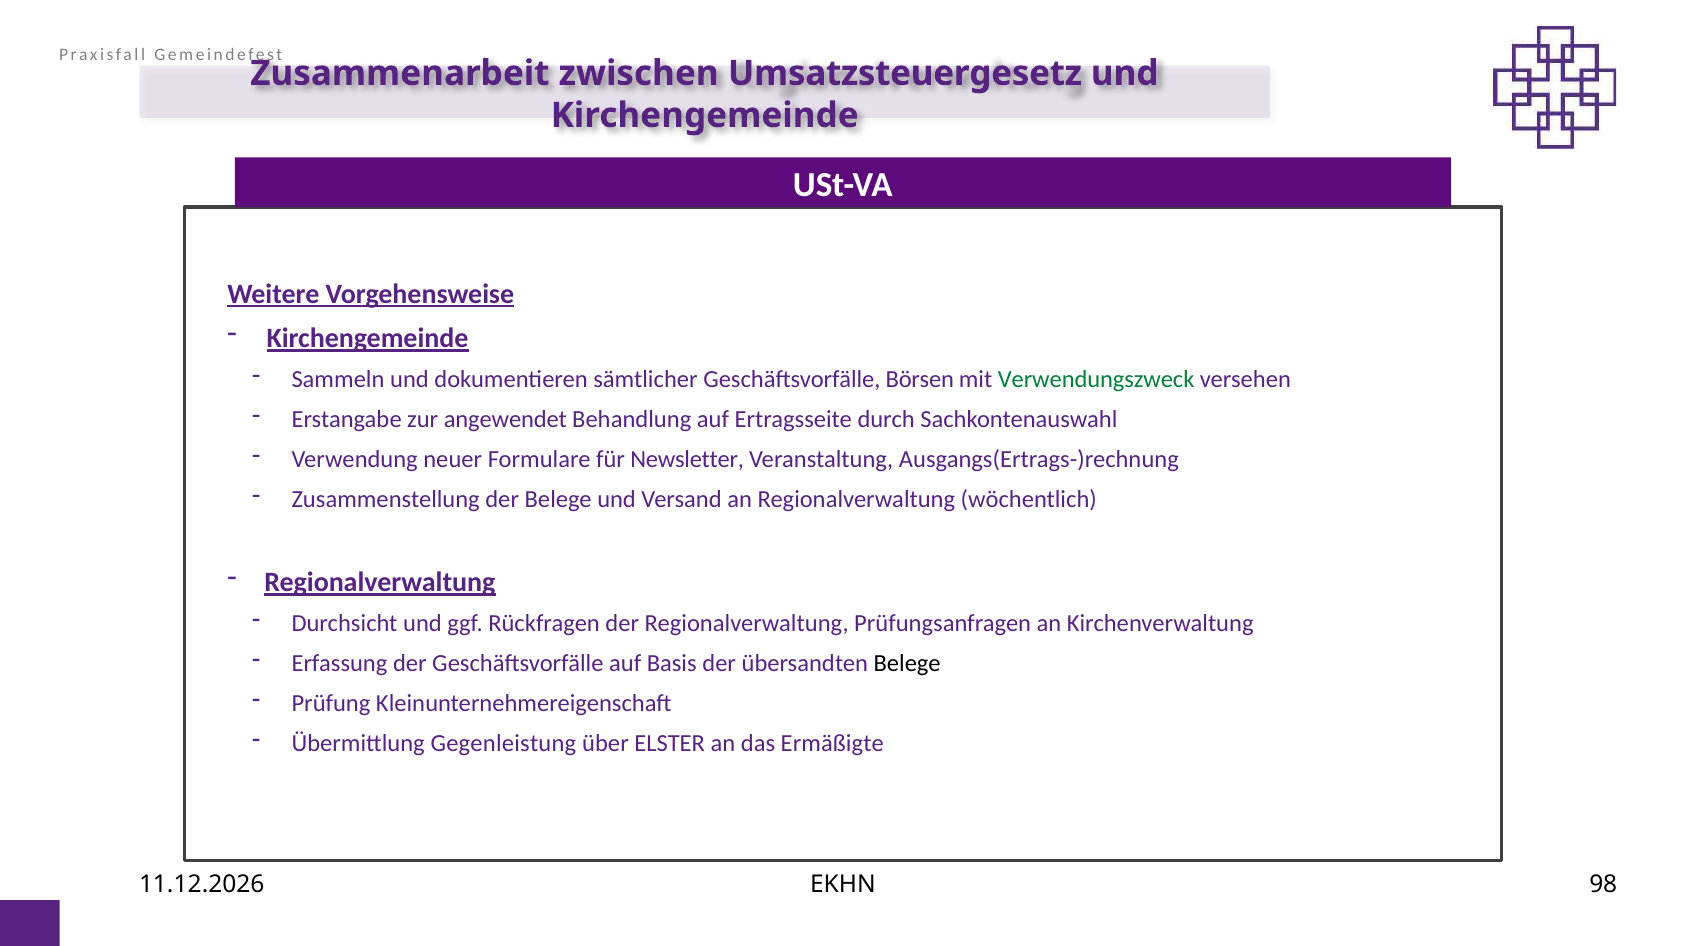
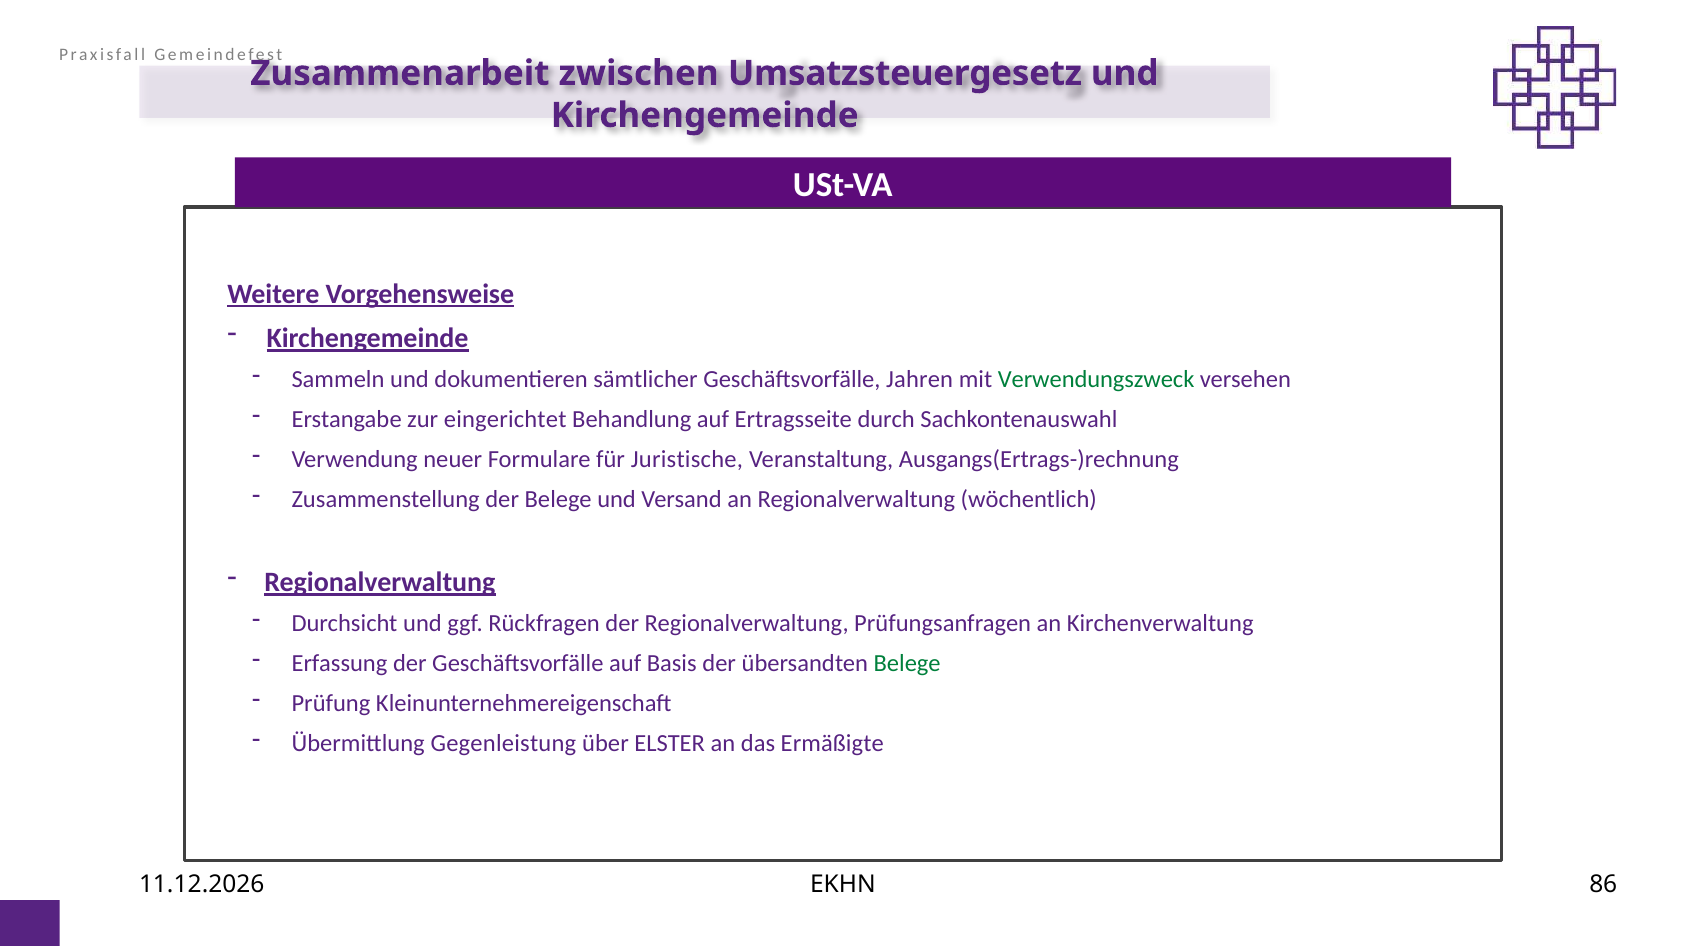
Börsen: Börsen -> Jahren
angewendet: angewendet -> eingerichtet
Newsletter: Newsletter -> Juristische
Belege at (907, 663) colour: black -> green
98: 98 -> 86
